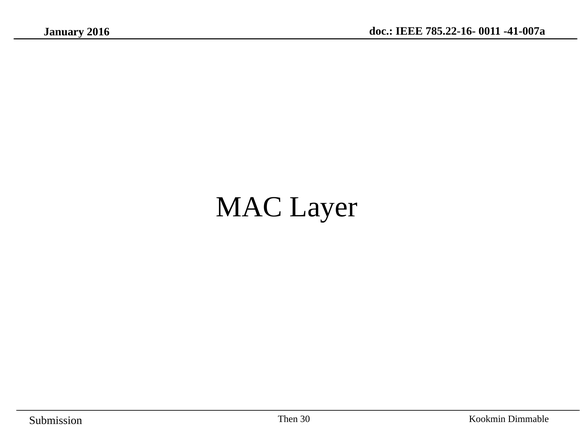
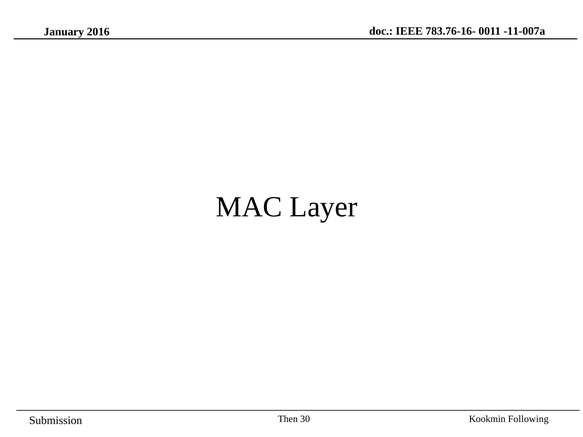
785.22-16-: 785.22-16- -> 783.76-16-
-41-007a: -41-007a -> -11-007a
Dimmable: Dimmable -> Following
